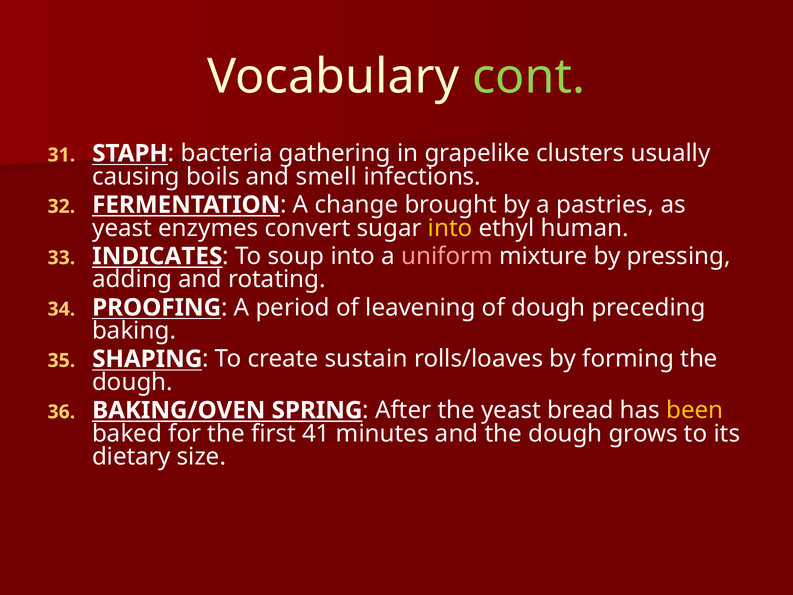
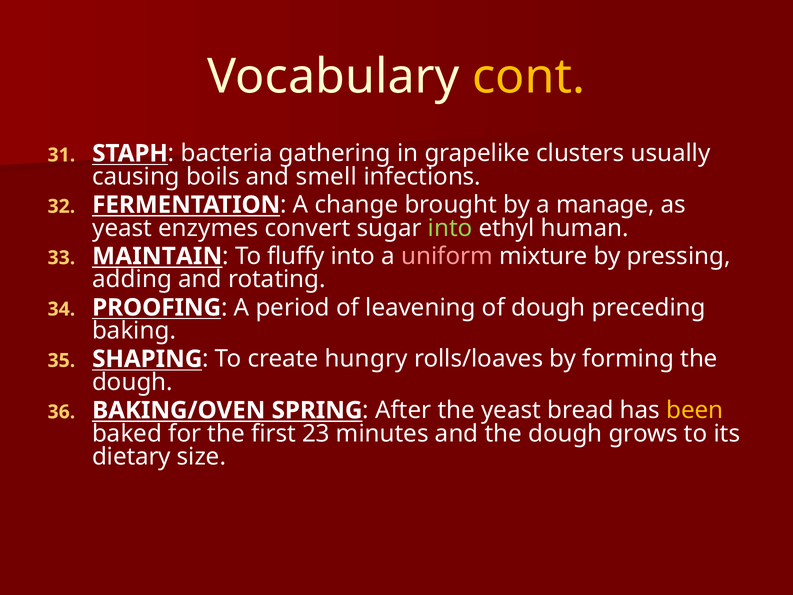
cont colour: light green -> yellow
pastries: pastries -> manage
into at (450, 228) colour: yellow -> light green
INDICATES: INDICATES -> MAINTAIN
soup: soup -> fluffy
sustain: sustain -> hungry
41: 41 -> 23
